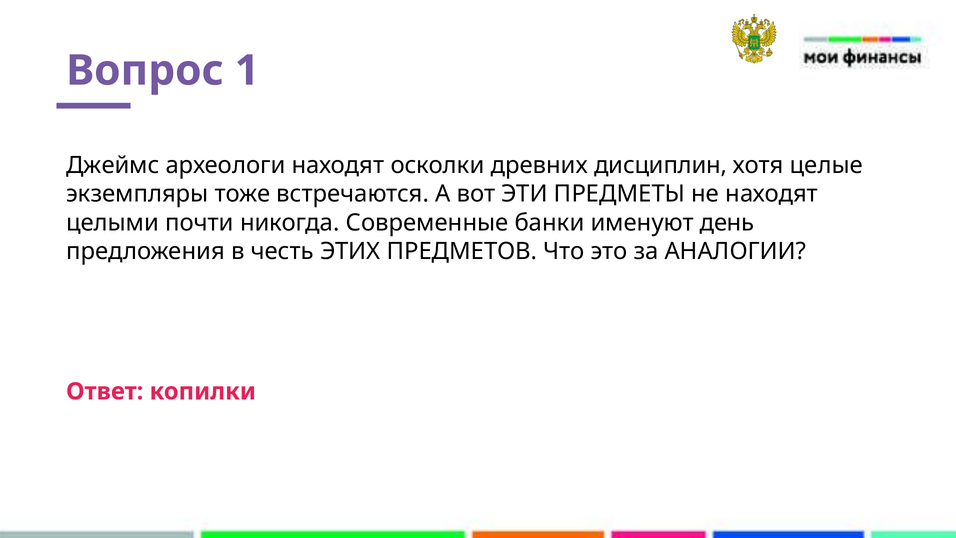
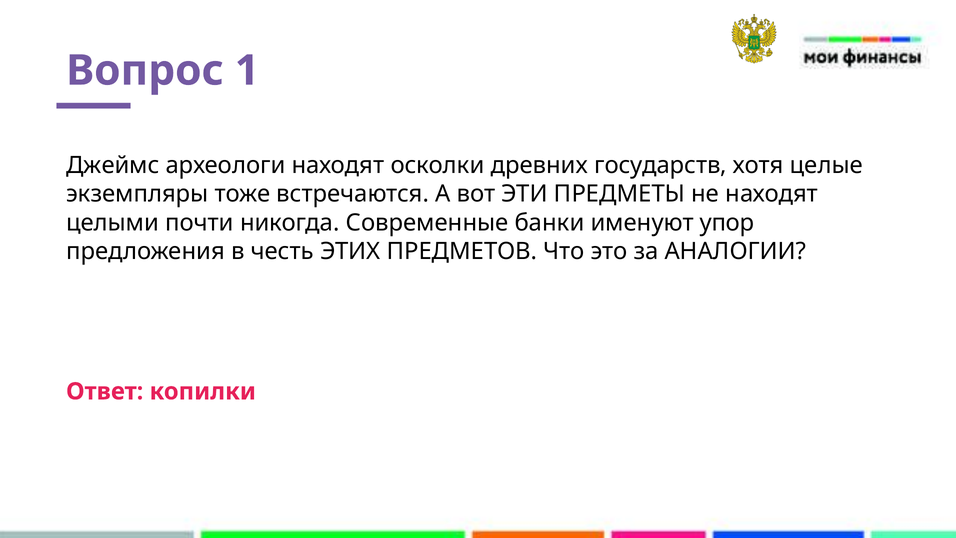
дисциплин: дисциплин -> государств
день: день -> упор
